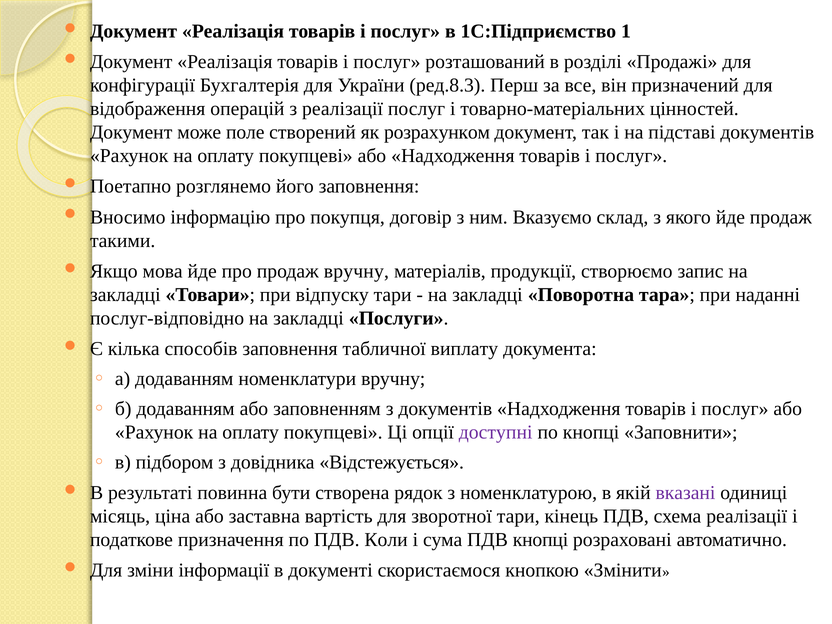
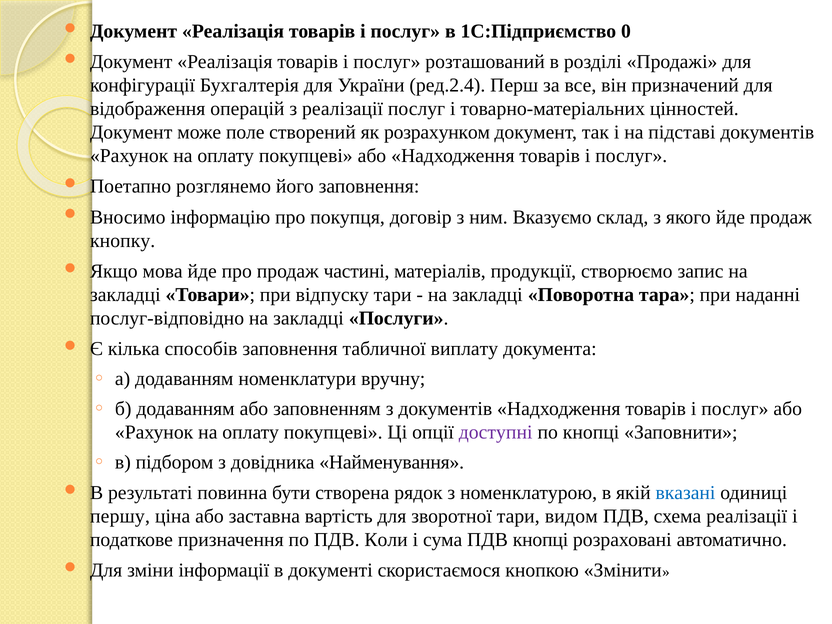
1: 1 -> 0
ред.8.3: ред.8.3 -> ред.2.4
такими: такими -> кнопку
продаж вручну: вручну -> частині
Відстежується: Відстежується -> Найменування
вказані colour: purple -> blue
місяць: місяць -> першу
кінець: кінець -> видом
